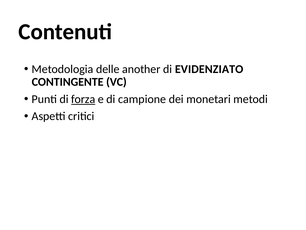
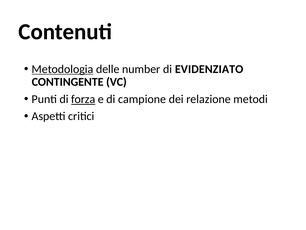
Metodologia underline: none -> present
another: another -> number
monetari: monetari -> relazione
